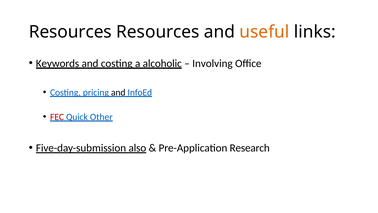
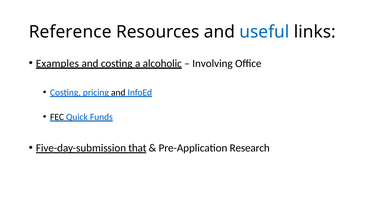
Resources at (70, 32): Resources -> Reference
useful colour: orange -> blue
Keywords: Keywords -> Examples
FEC colour: red -> black
Other: Other -> Funds
also: also -> that
